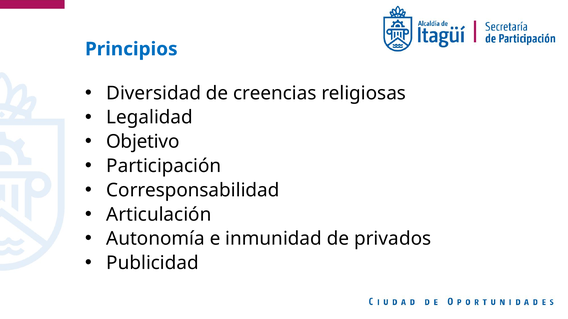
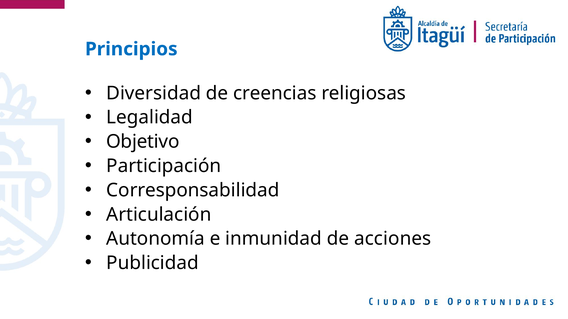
privados: privados -> acciones
